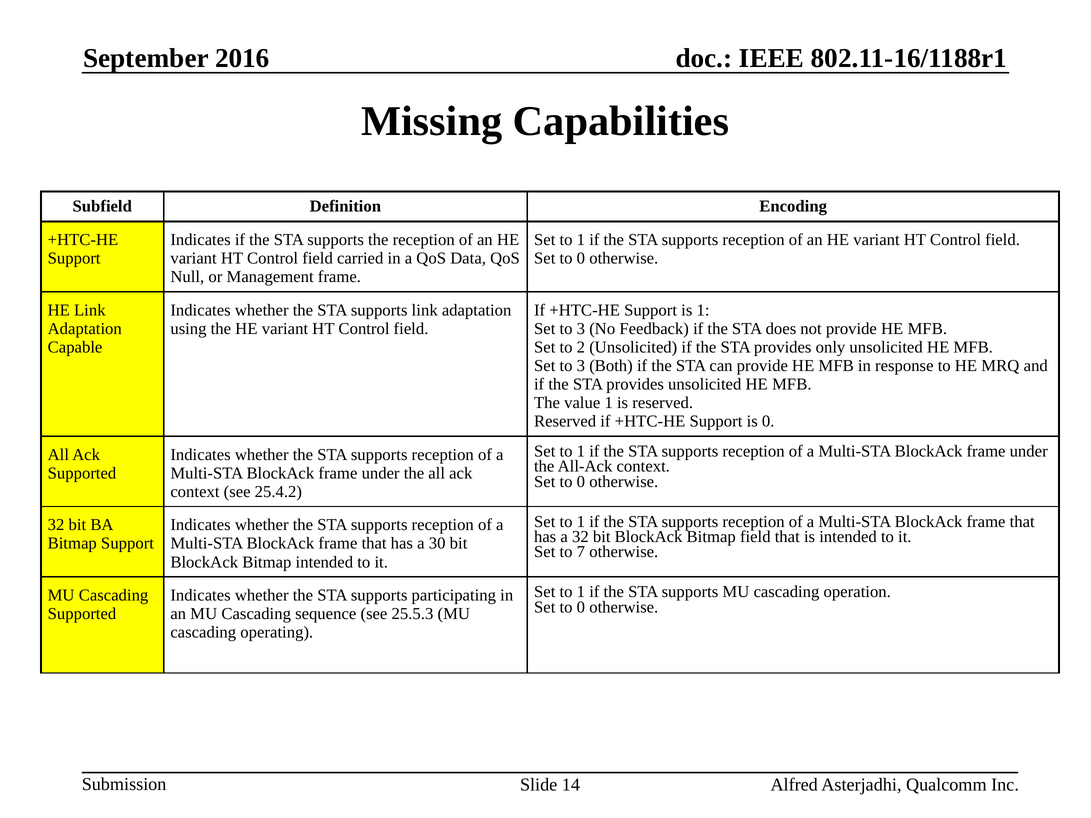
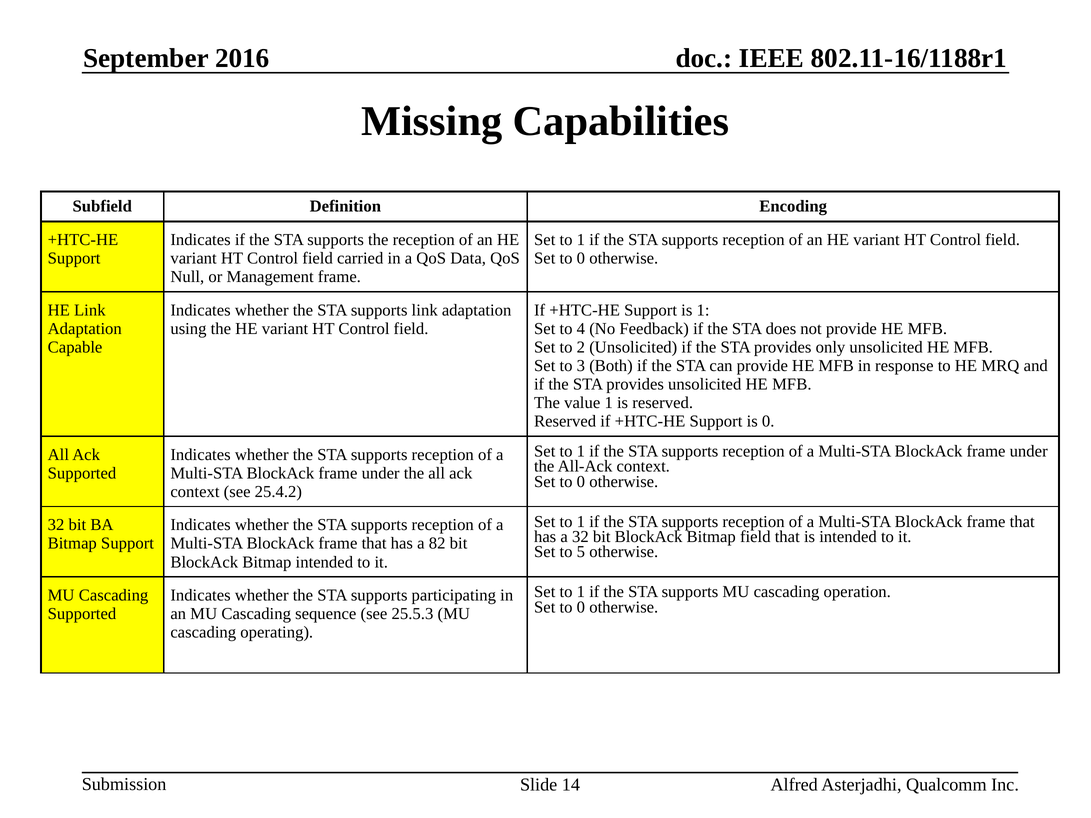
3 at (581, 329): 3 -> 4
30: 30 -> 82
7: 7 -> 5
